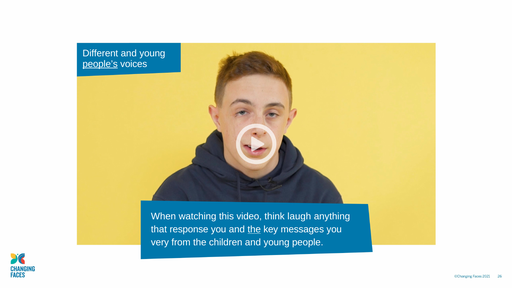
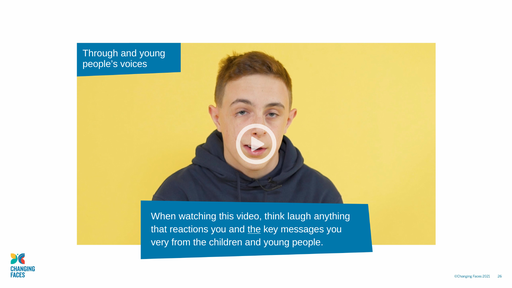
Different: Different -> Through
people’s underline: present -> none
response: response -> reactions
